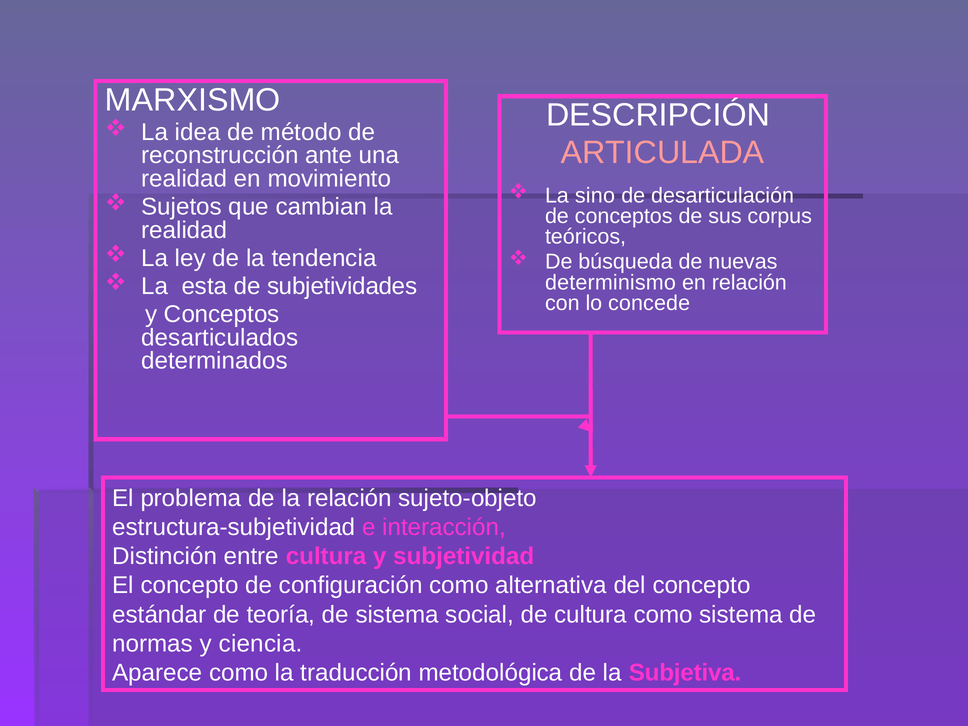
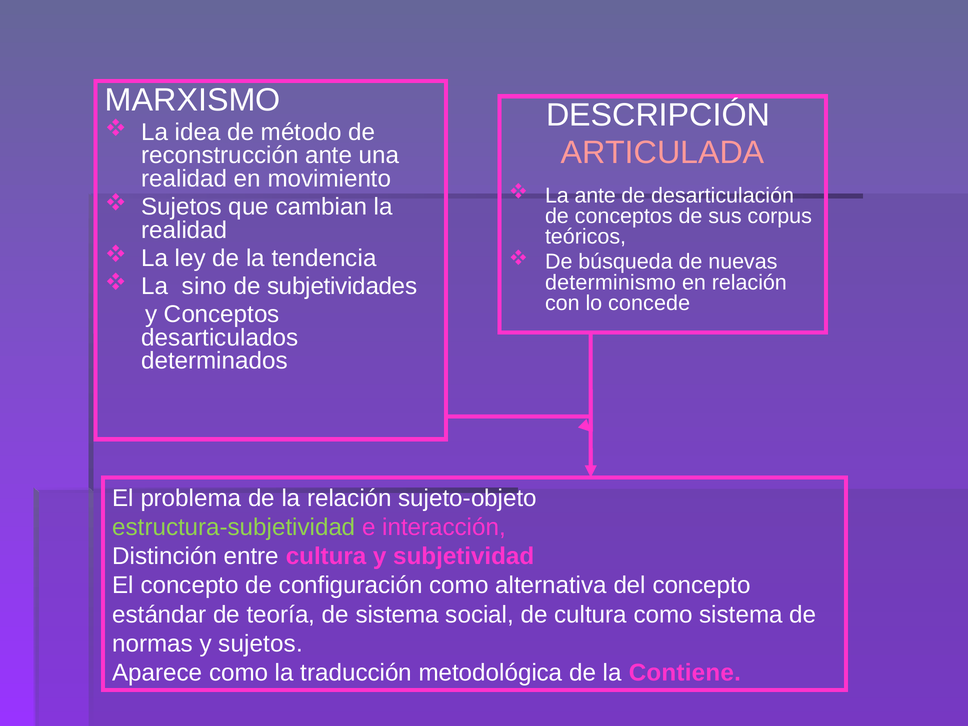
La sino: sino -> ante
esta: esta -> sino
estructura-subjetividad colour: white -> light green
y ciencia: ciencia -> sujetos
Subjetiva: Subjetiva -> Contiene
